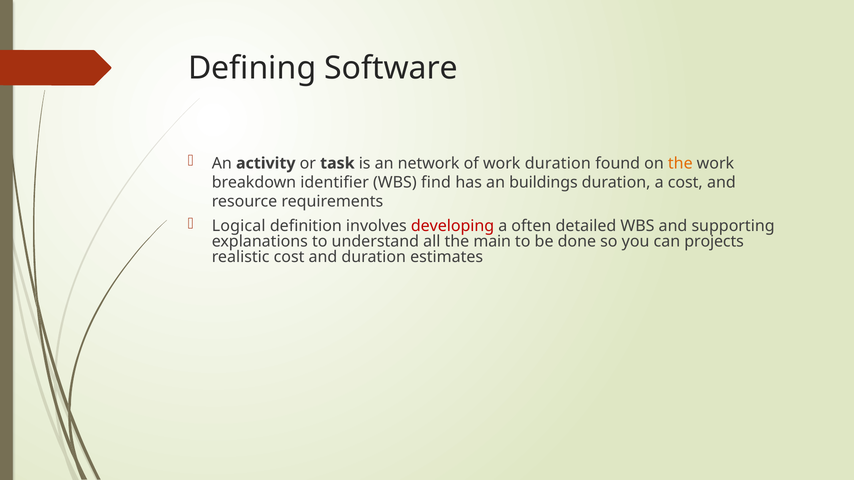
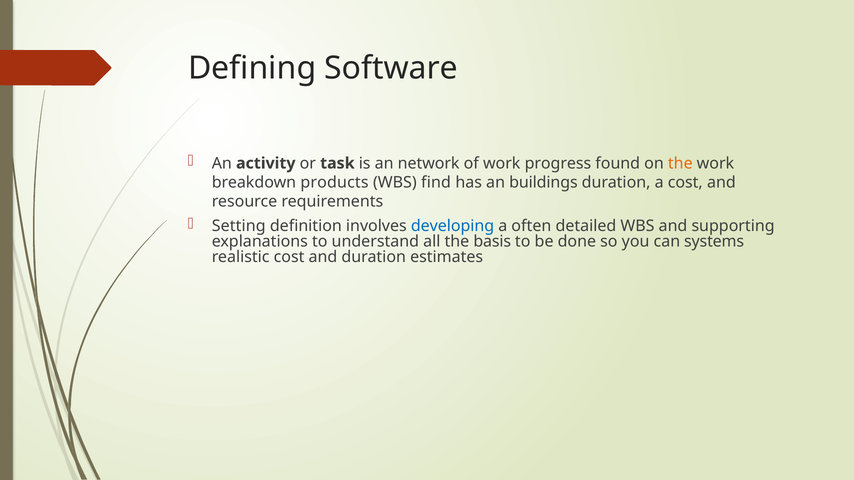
work duration: duration -> progress
identifier: identifier -> products
Logical: Logical -> Setting
developing colour: red -> blue
main: main -> basis
projects: projects -> systems
